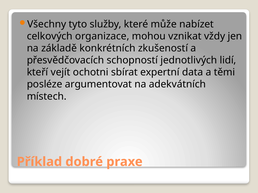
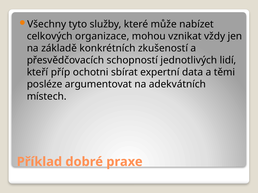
vejít: vejít -> příp
